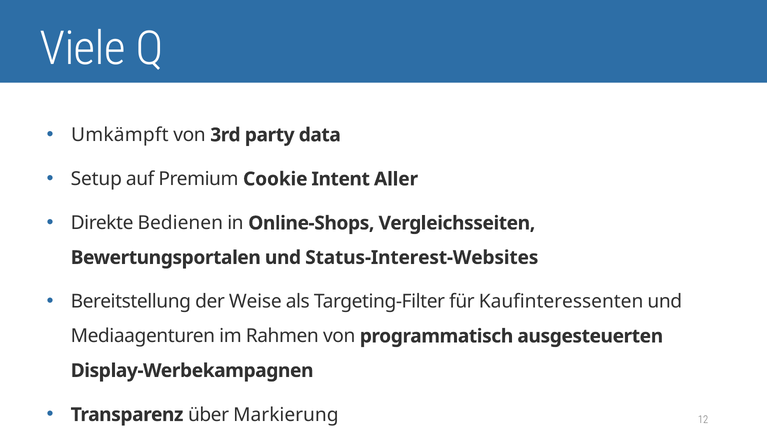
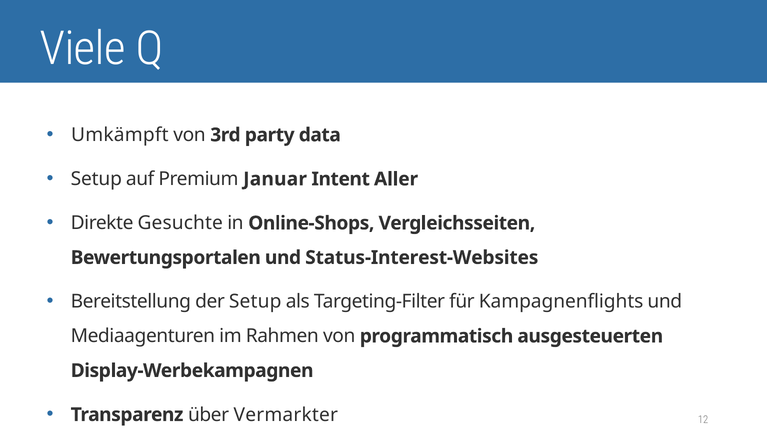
Cookie: Cookie -> Januar
Bedienen: Bedienen -> Gesuchte
der Weise: Weise -> Setup
Kaufinteressenten: Kaufinteressenten -> Kampagnenflights
Markierung: Markierung -> Vermarkter
